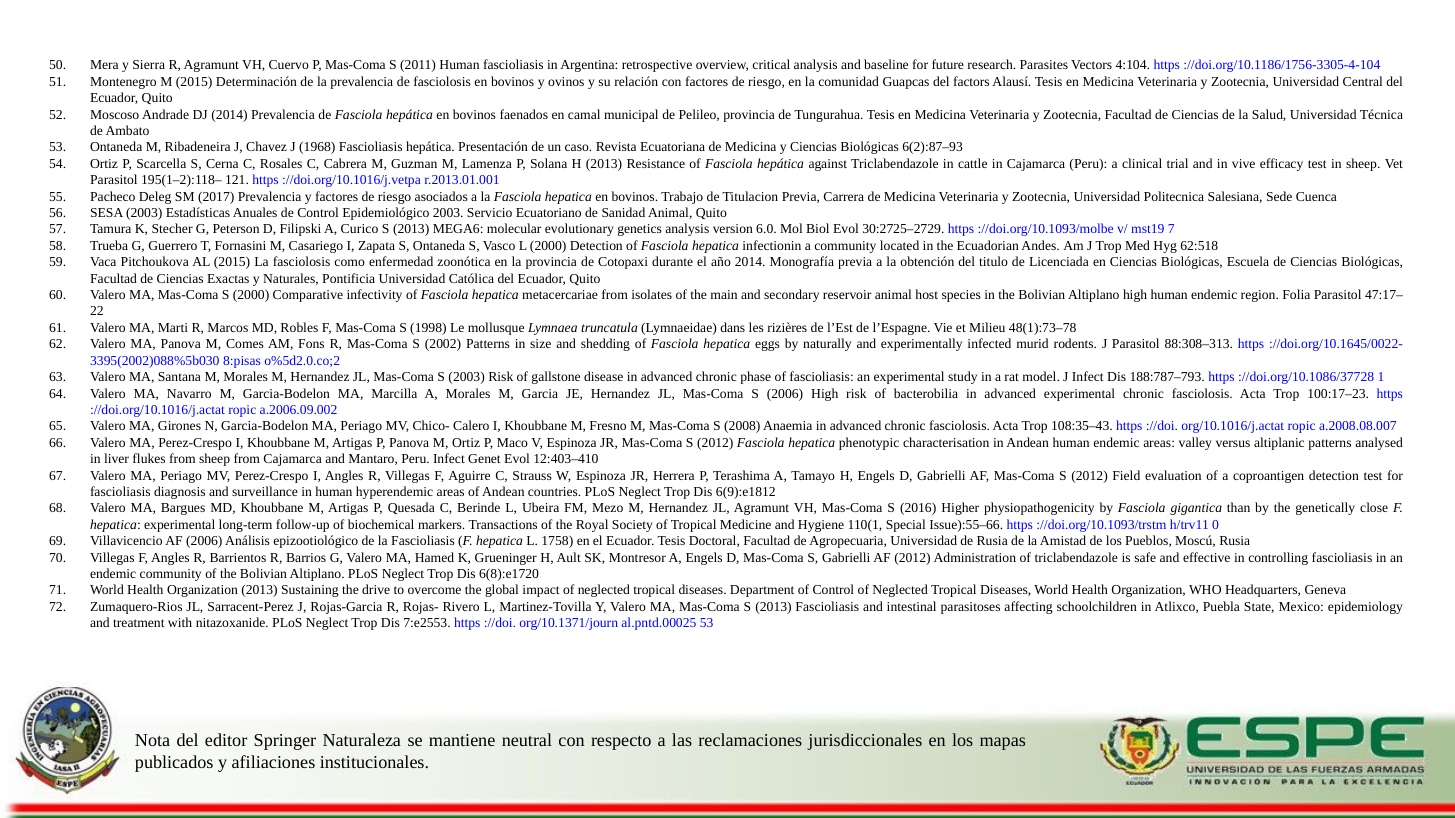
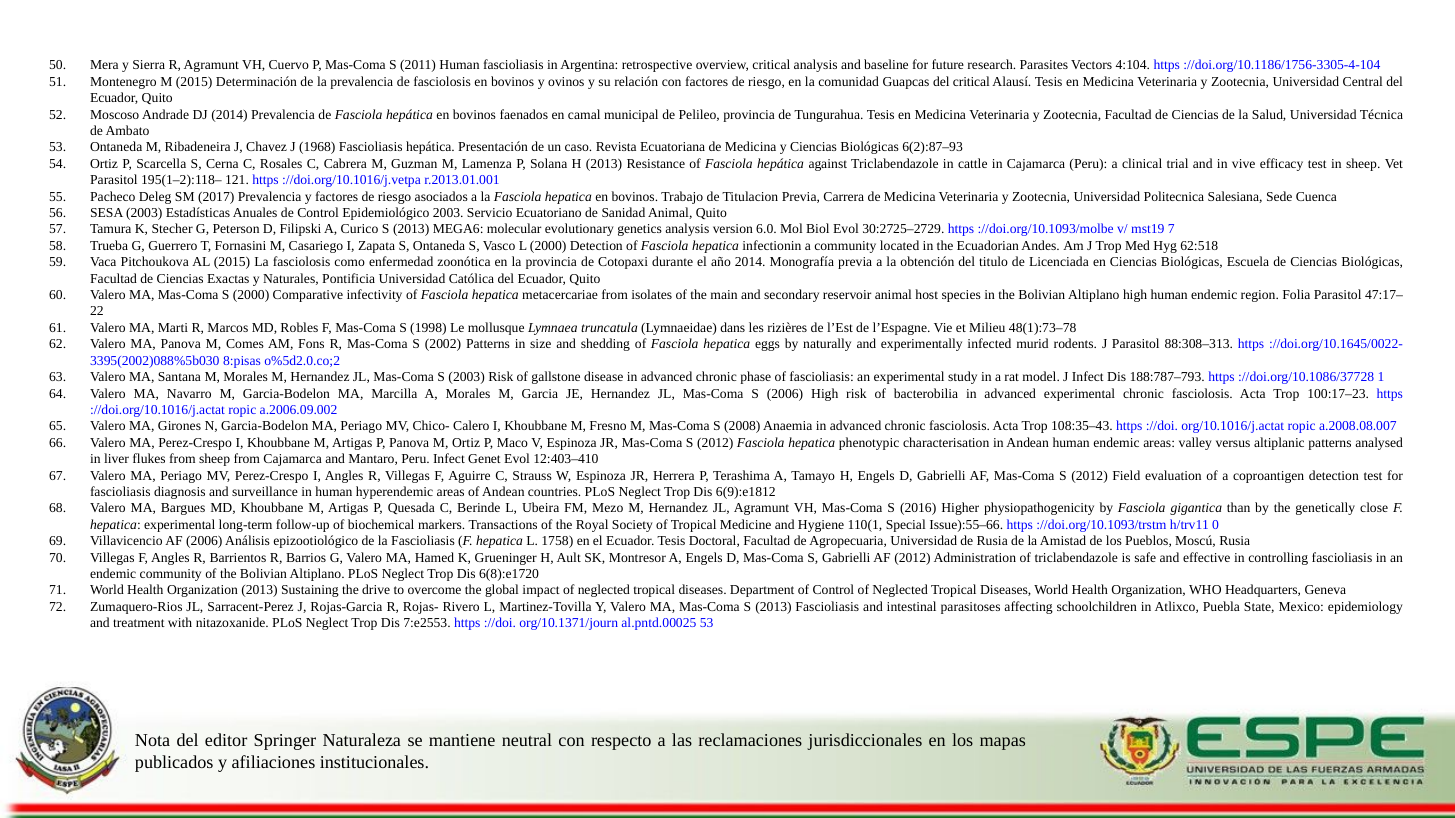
del factors: factors -> critical
